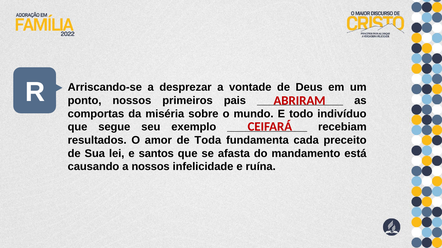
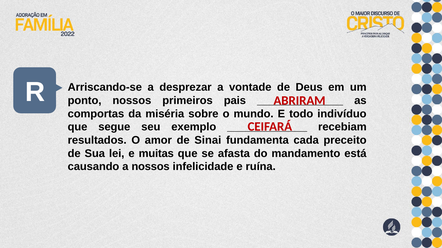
Toda: Toda -> Sinai
santos: santos -> muitas
